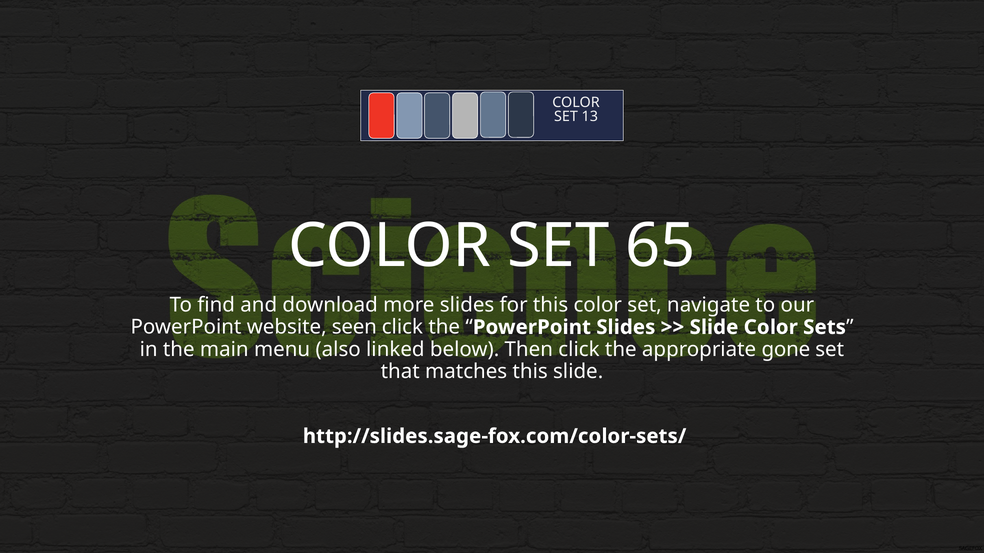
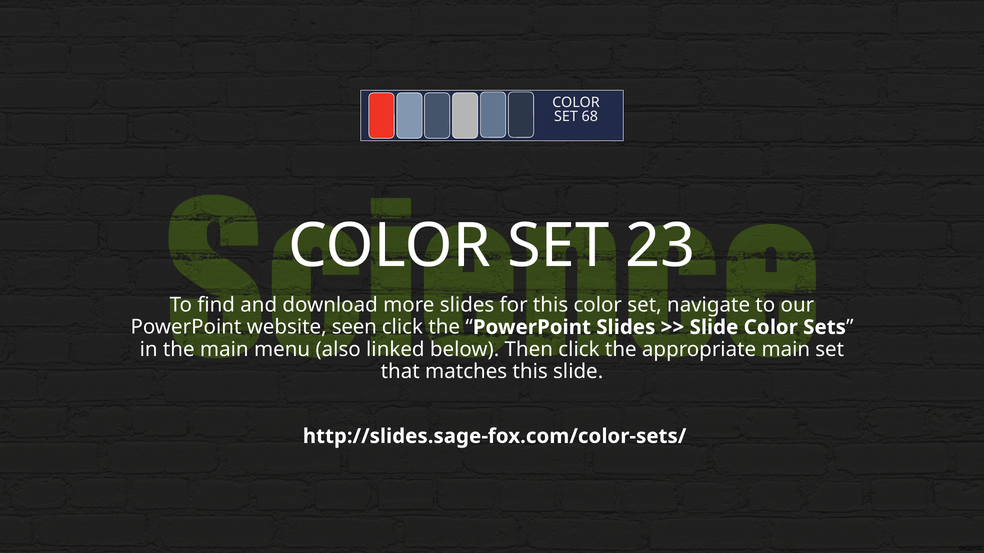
13: 13 -> 68
65: 65 -> 23
appropriate gone: gone -> main
